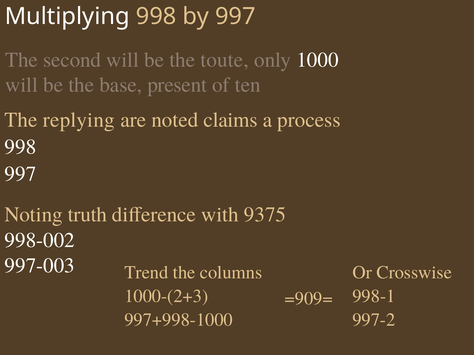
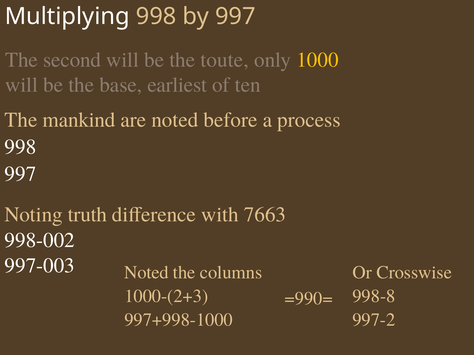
1000 colour: white -> yellow
present: present -> earliest
replying: replying -> mankind
claims: claims -> before
9375: 9375 -> 7663
997-003 Trend: Trend -> Noted
998-1: 998-1 -> 998-8
=909=: =909= -> =990=
